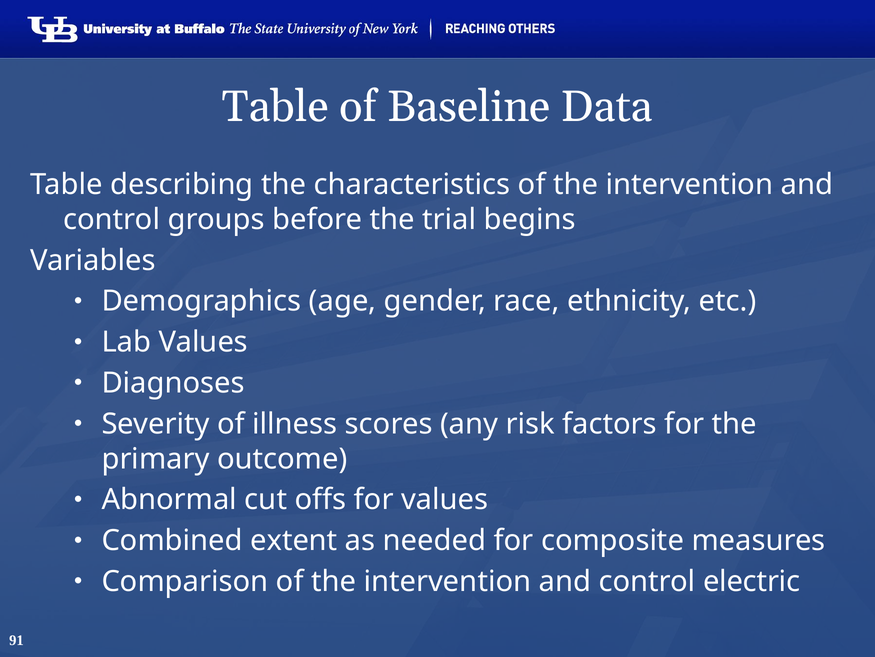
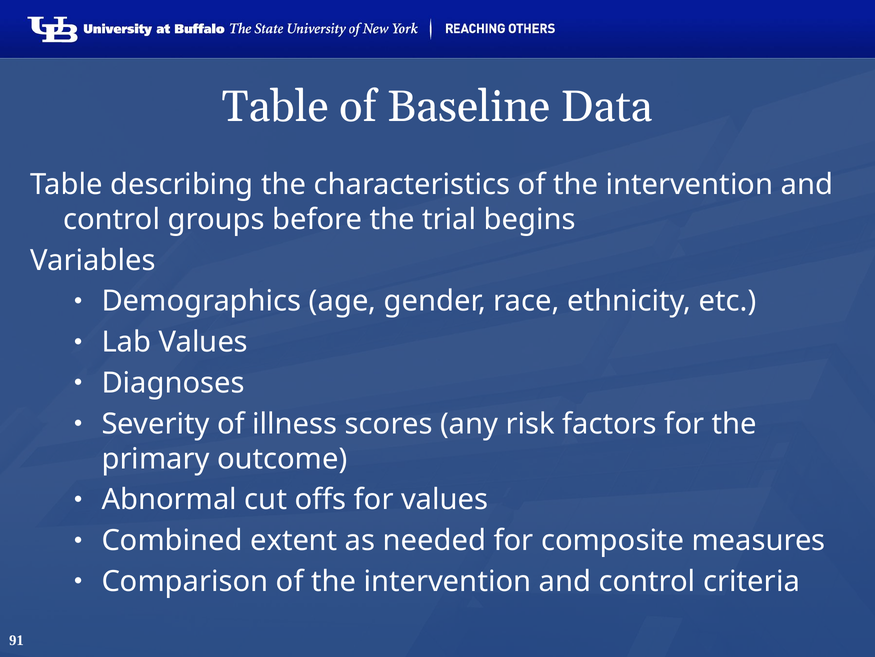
electric: electric -> criteria
